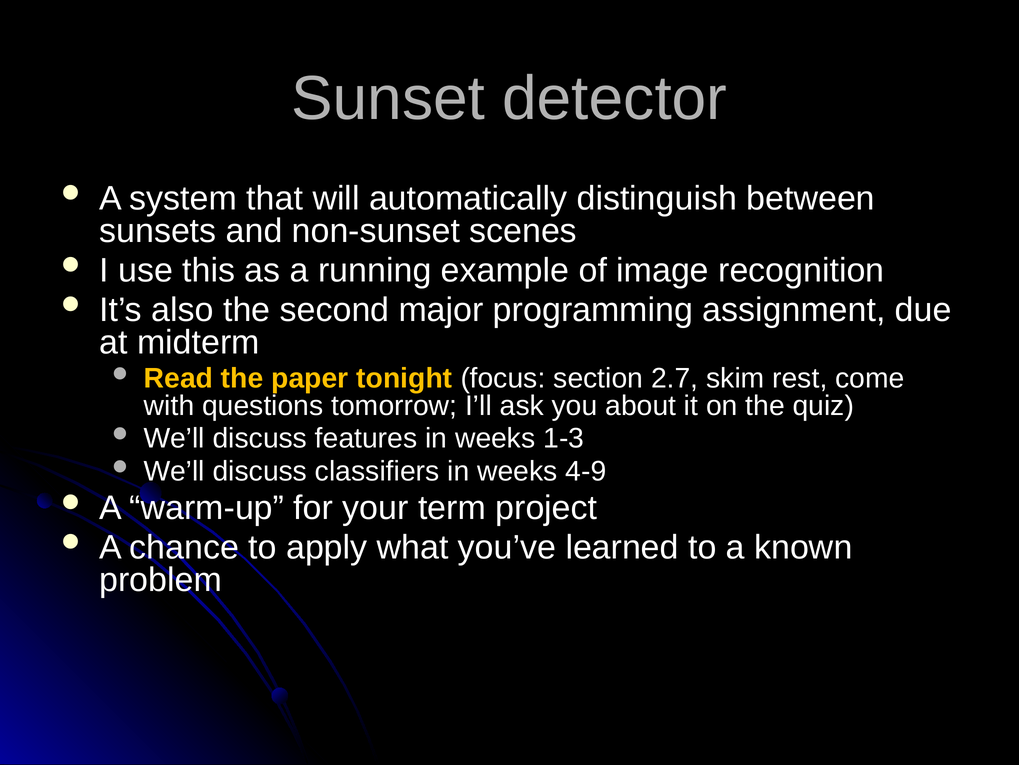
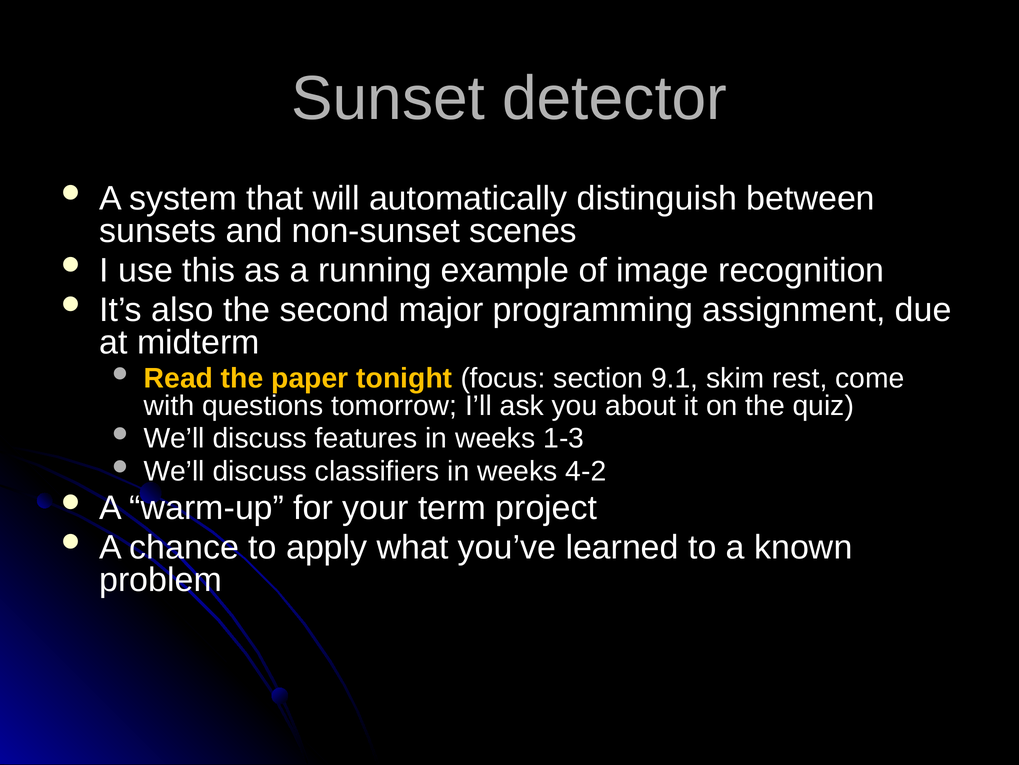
2.7: 2.7 -> 9.1
4-9: 4-9 -> 4-2
